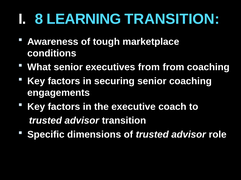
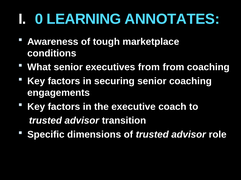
8: 8 -> 0
LEARNING TRANSITION: TRANSITION -> ANNOTATES
